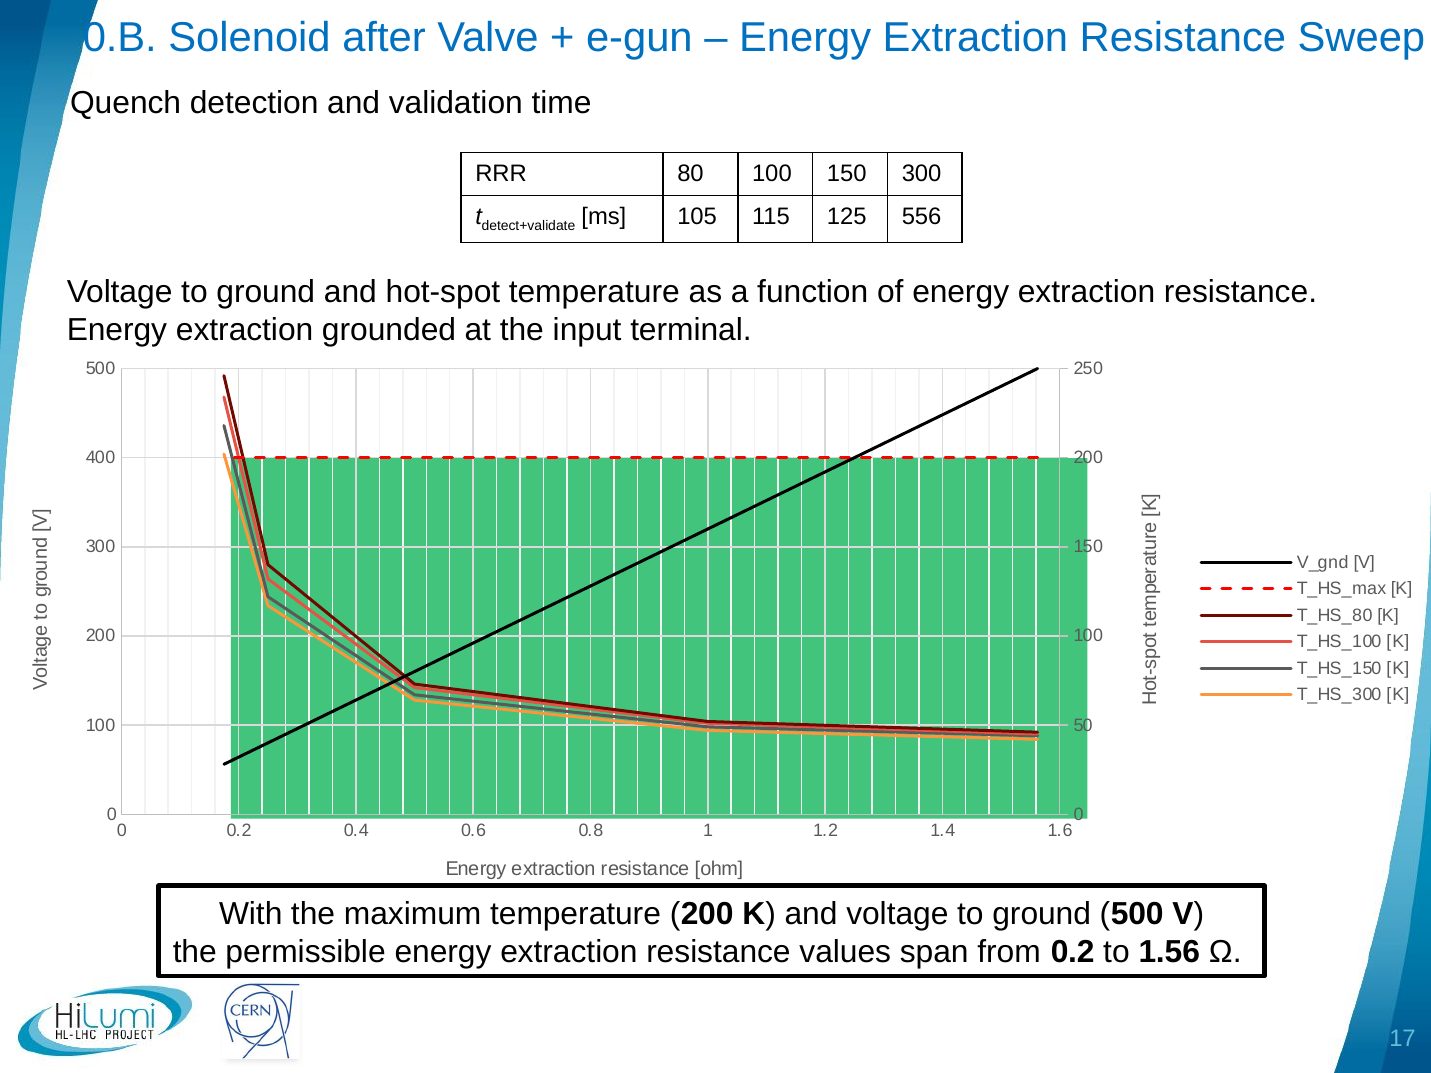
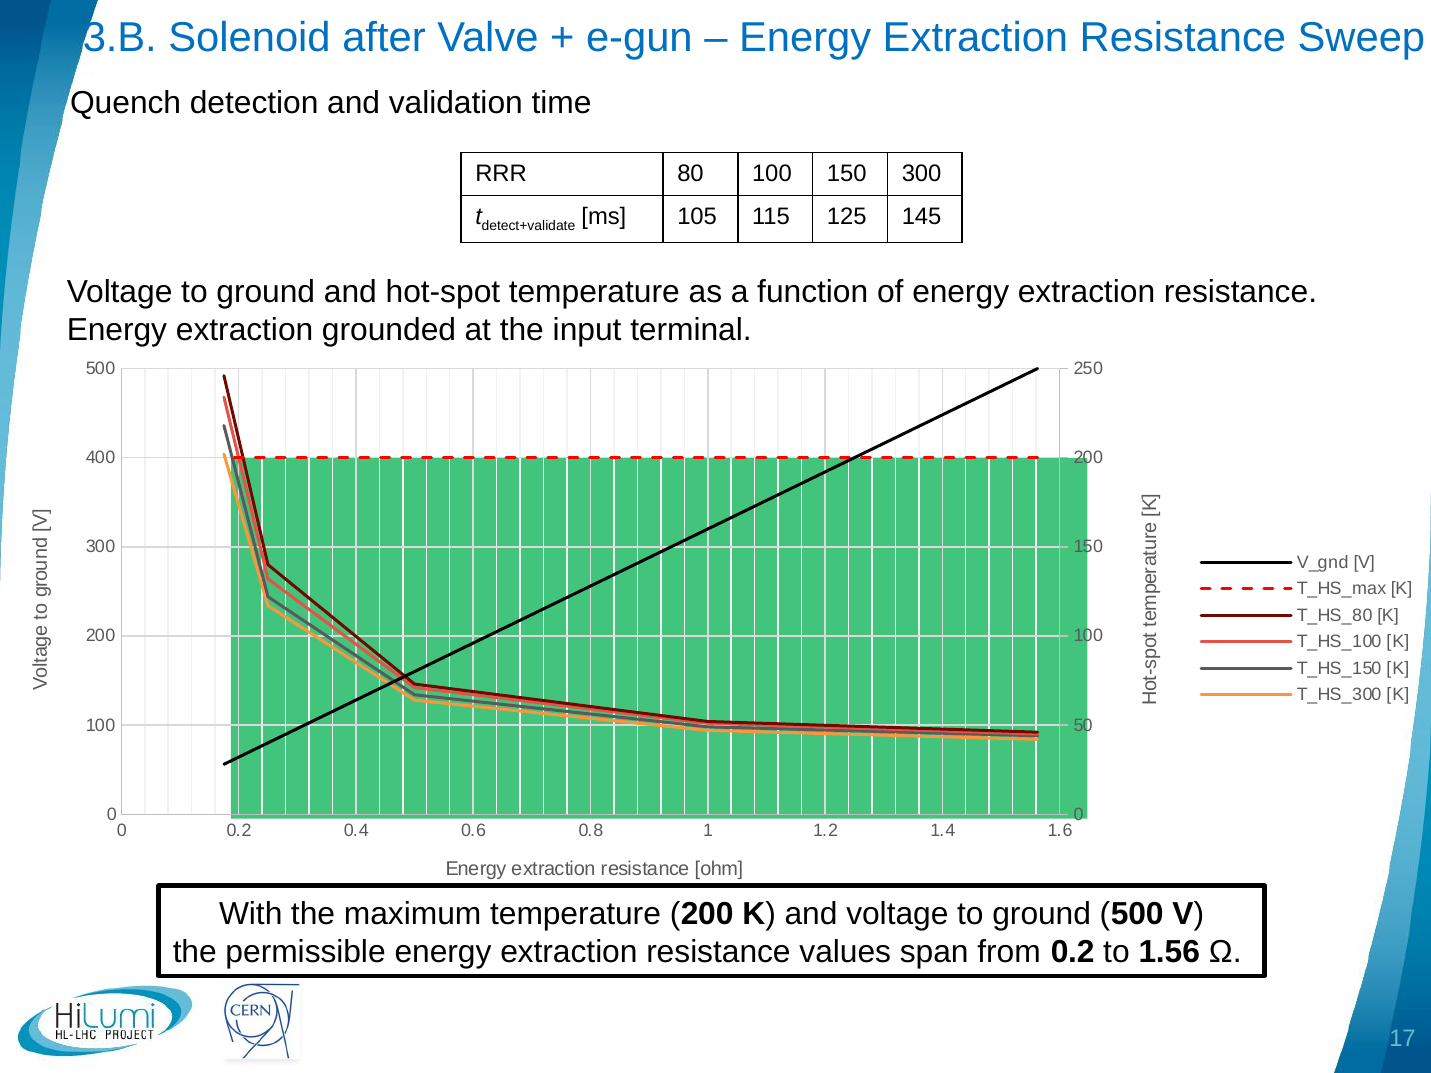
0.B: 0.B -> 3.B
556: 556 -> 145
